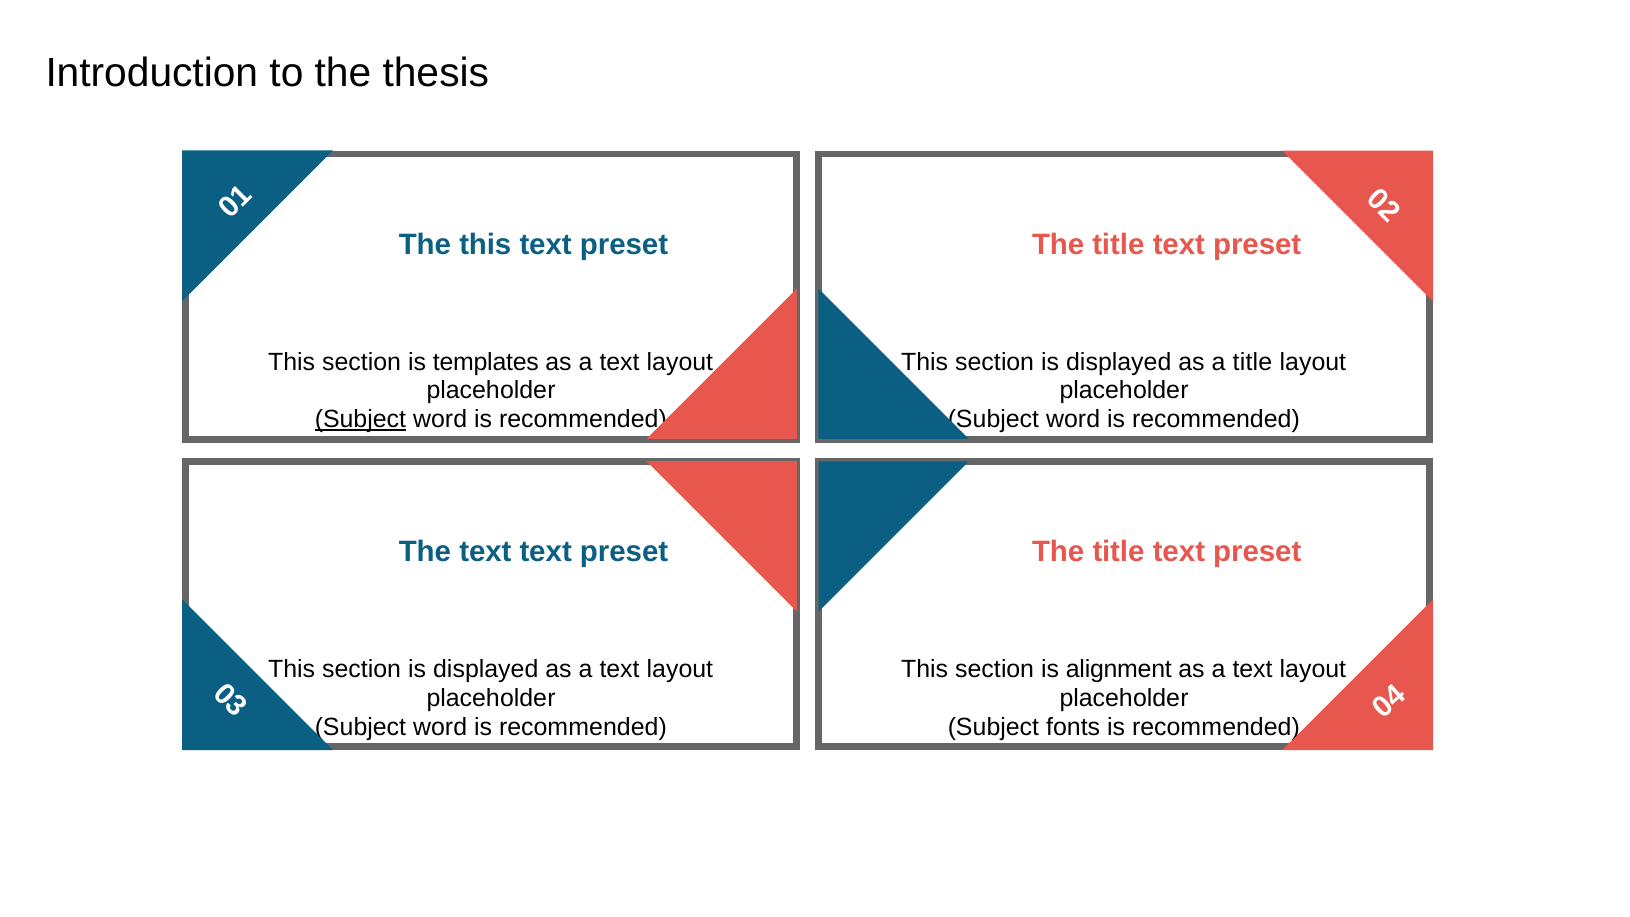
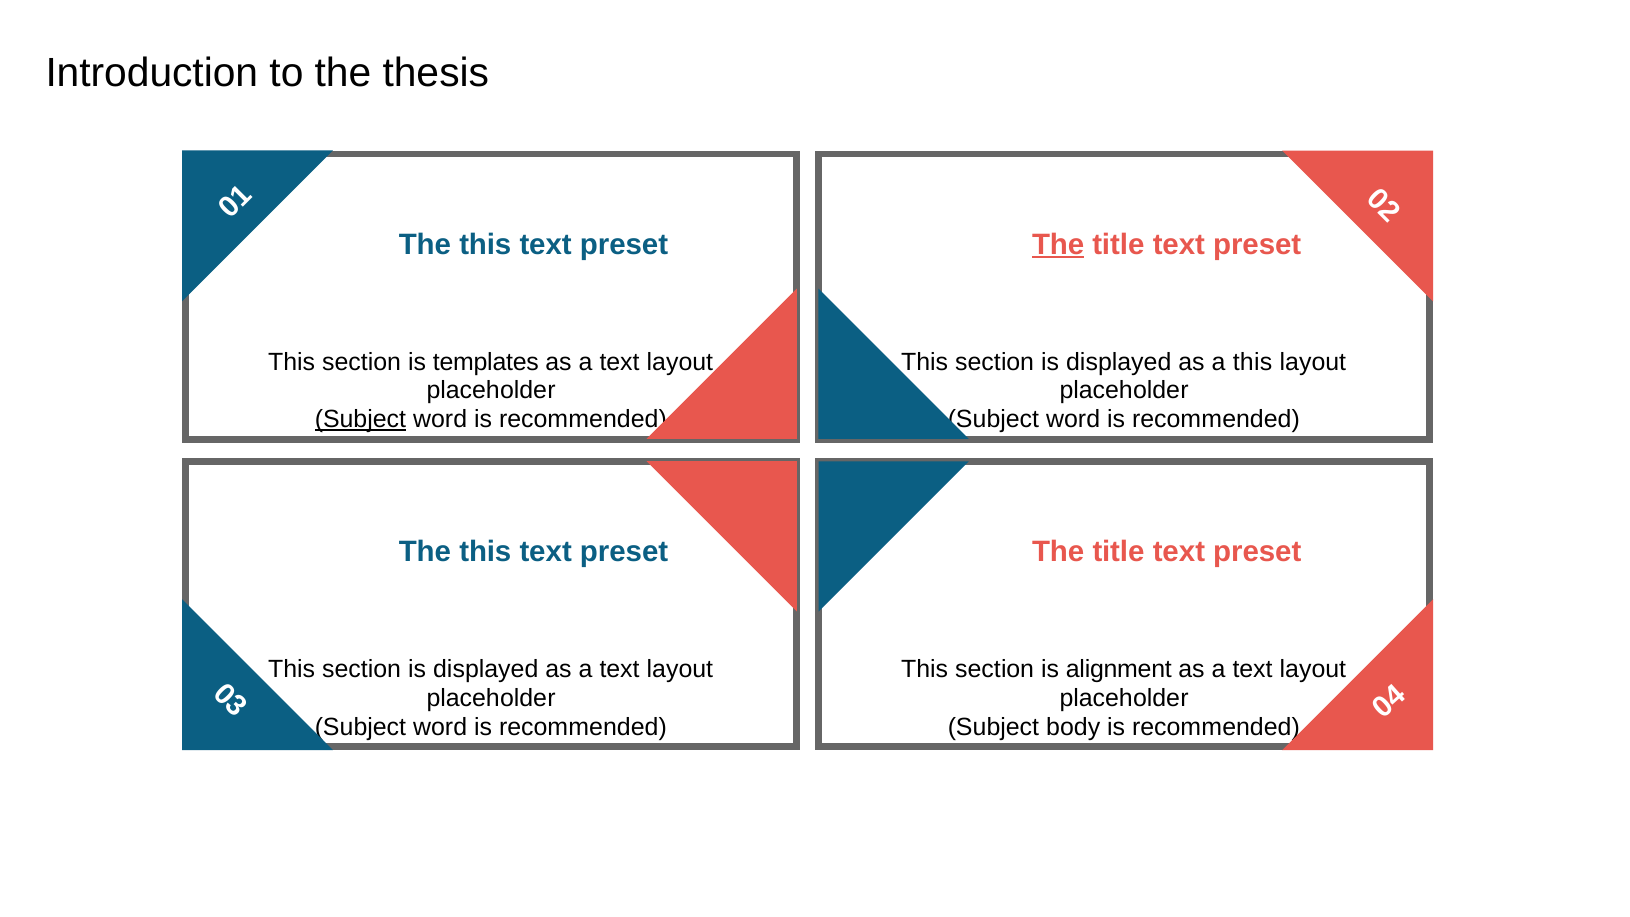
The at (1058, 244) underline: none -> present
a title: title -> this
text at (485, 552): text -> this
fonts: fonts -> body
